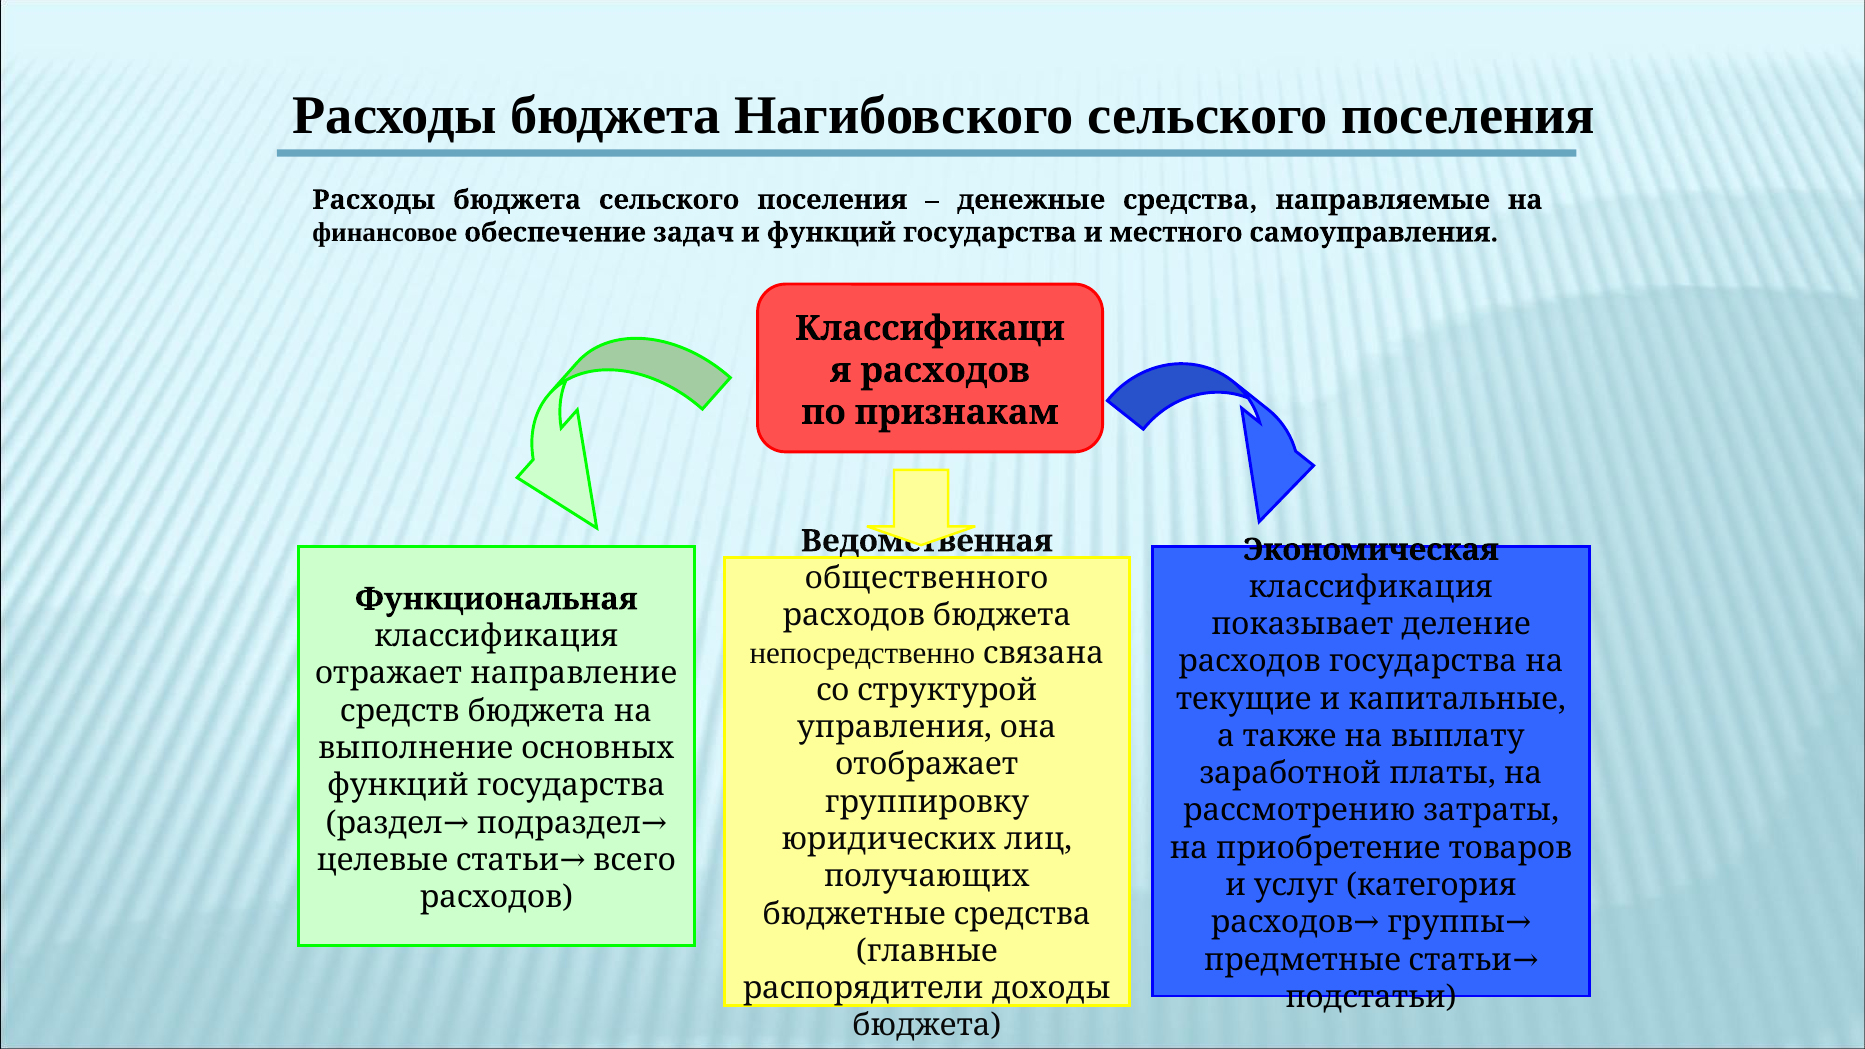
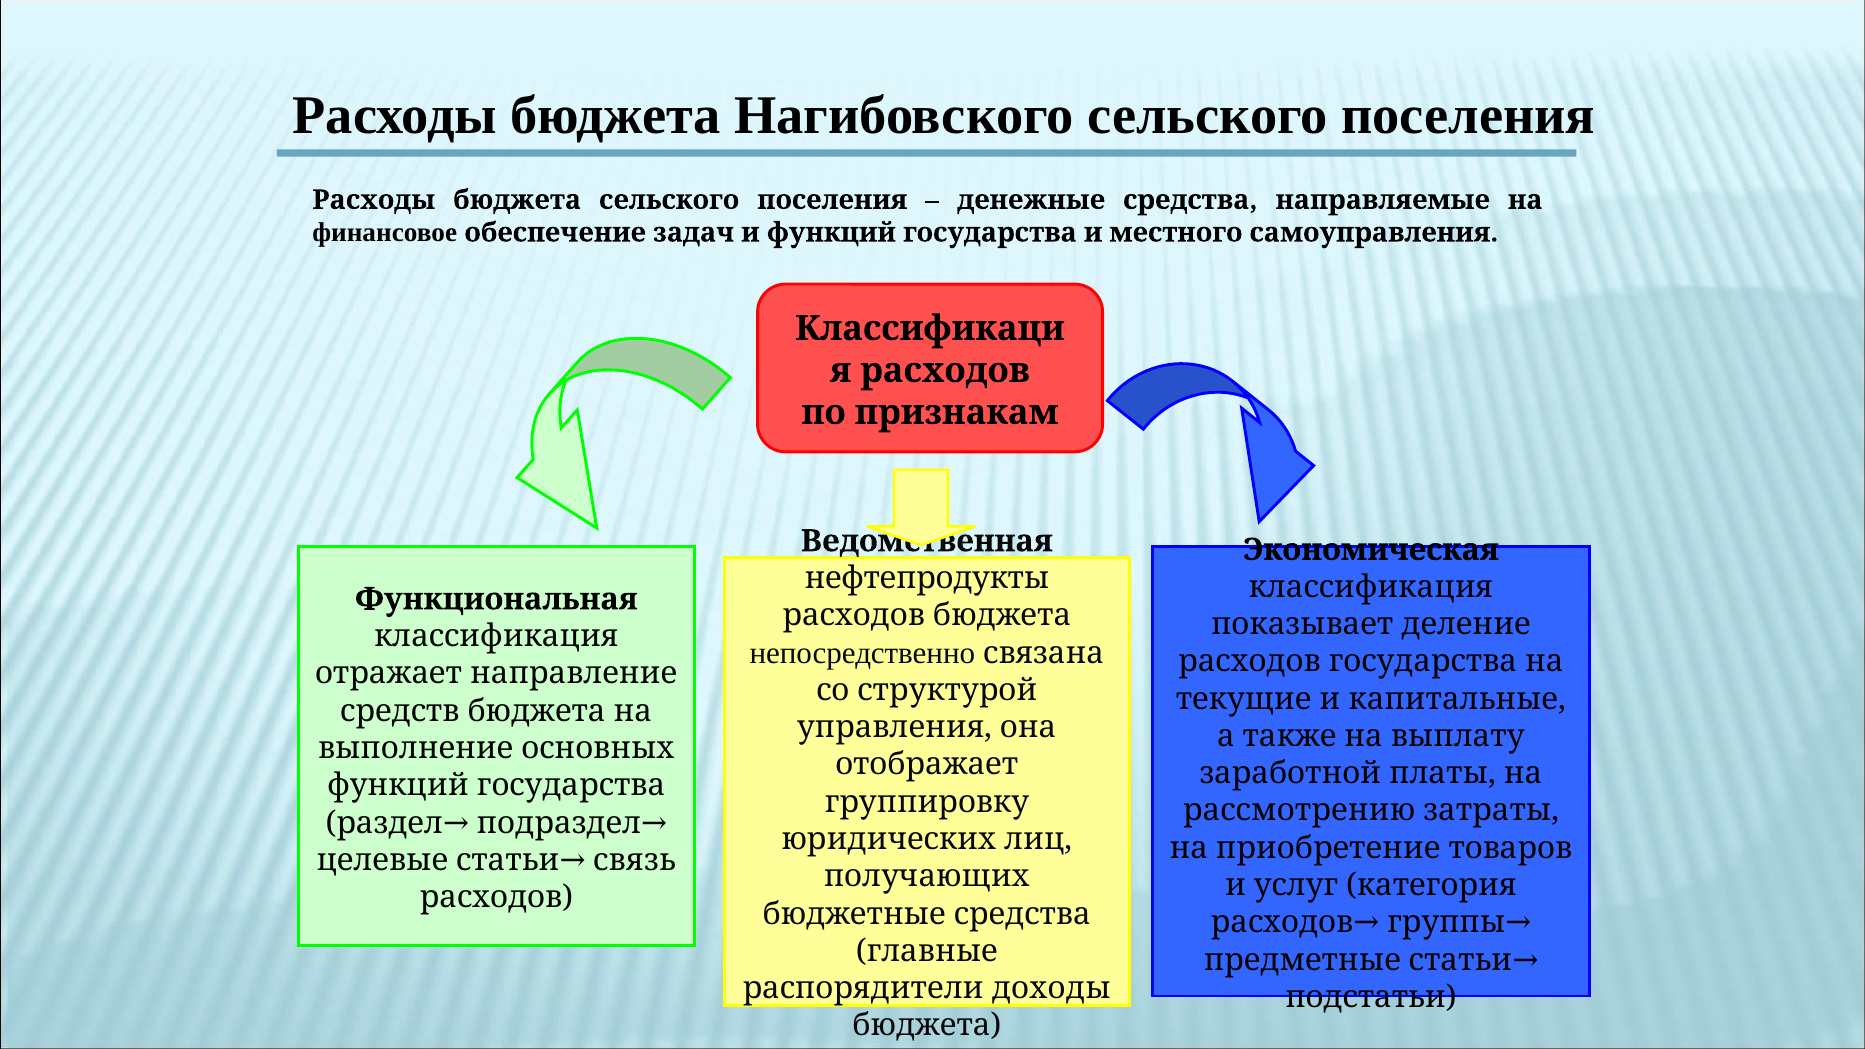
общественного: общественного -> нефтепродукты
всего: всего -> связь
